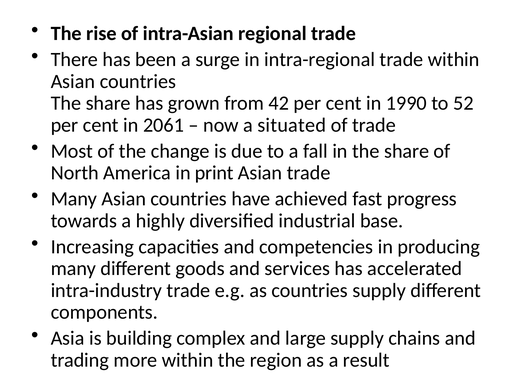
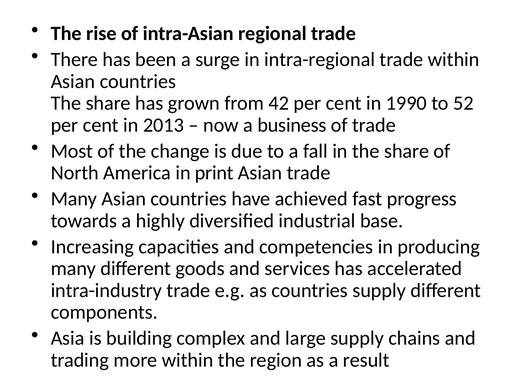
2061: 2061 -> 2013
situated: situated -> business
